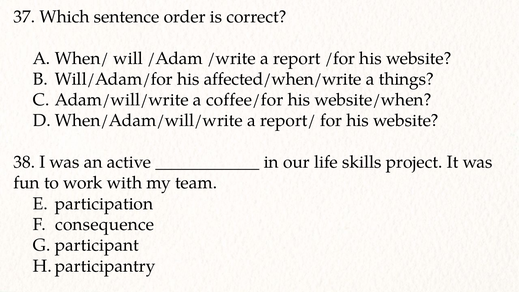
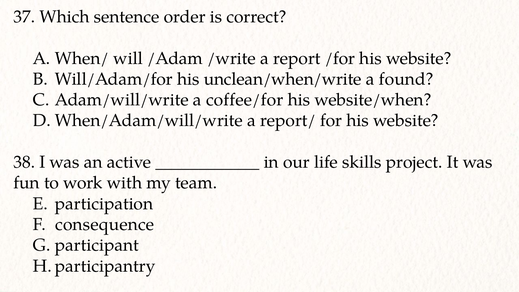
affected/when/write: affected/when/write -> unclean/when/write
things: things -> found
